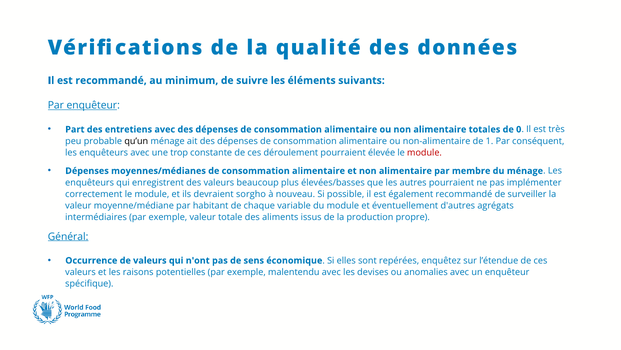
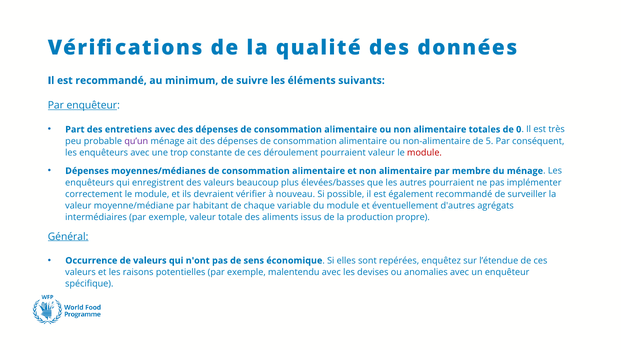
qu’un colour: black -> purple
1: 1 -> 5
pourraient élevée: élevée -> valeur
sorgho: sorgho -> vérifier
